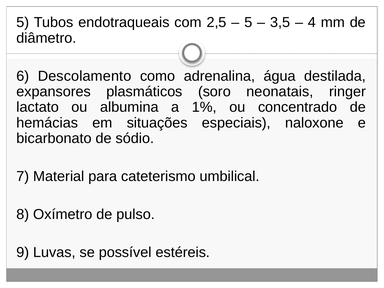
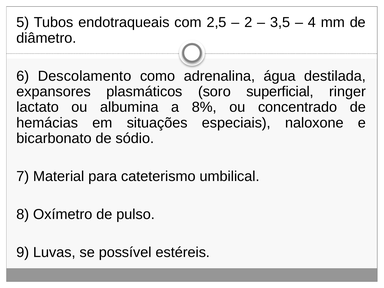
5 at (248, 22): 5 -> 2
neonatais: neonatais -> superficial
1%: 1% -> 8%
